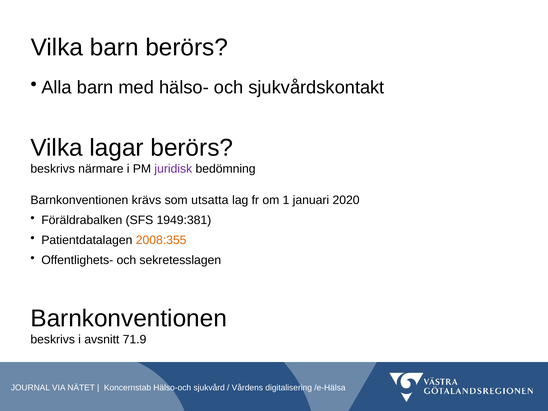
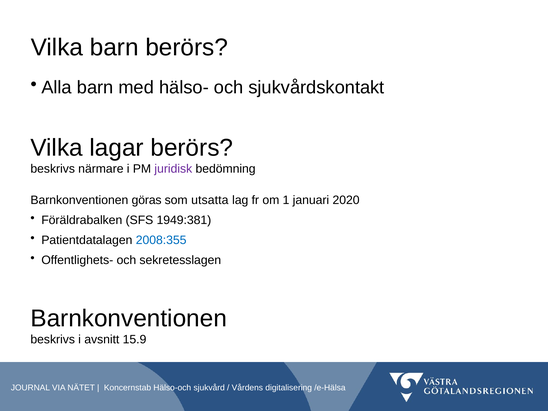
krävs: krävs -> göras
2008:355 colour: orange -> blue
71.9: 71.9 -> 15.9
